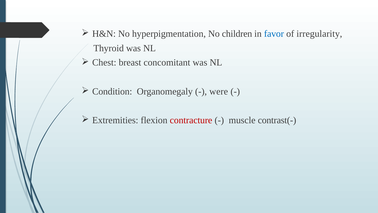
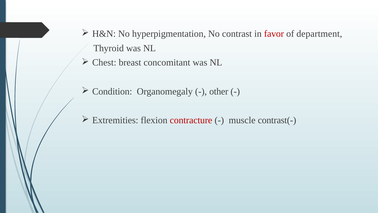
children: children -> contrast
favor colour: blue -> red
irregularity: irregularity -> department
were: were -> other
